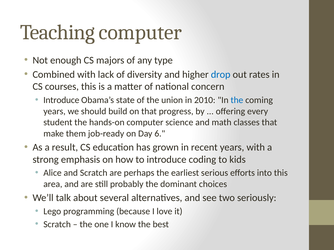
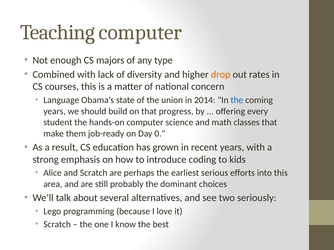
drop colour: blue -> orange
Introduce at (61, 100): Introduce -> Language
2010: 2010 -> 2014
6: 6 -> 0
